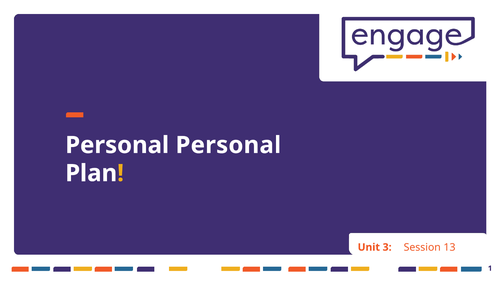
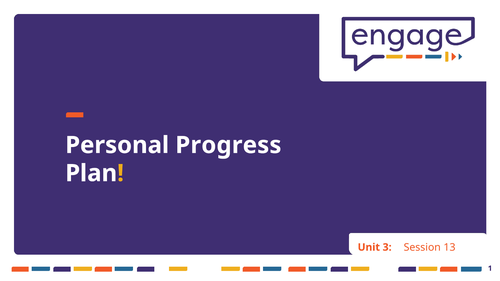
Personal Personal: Personal -> Progress
